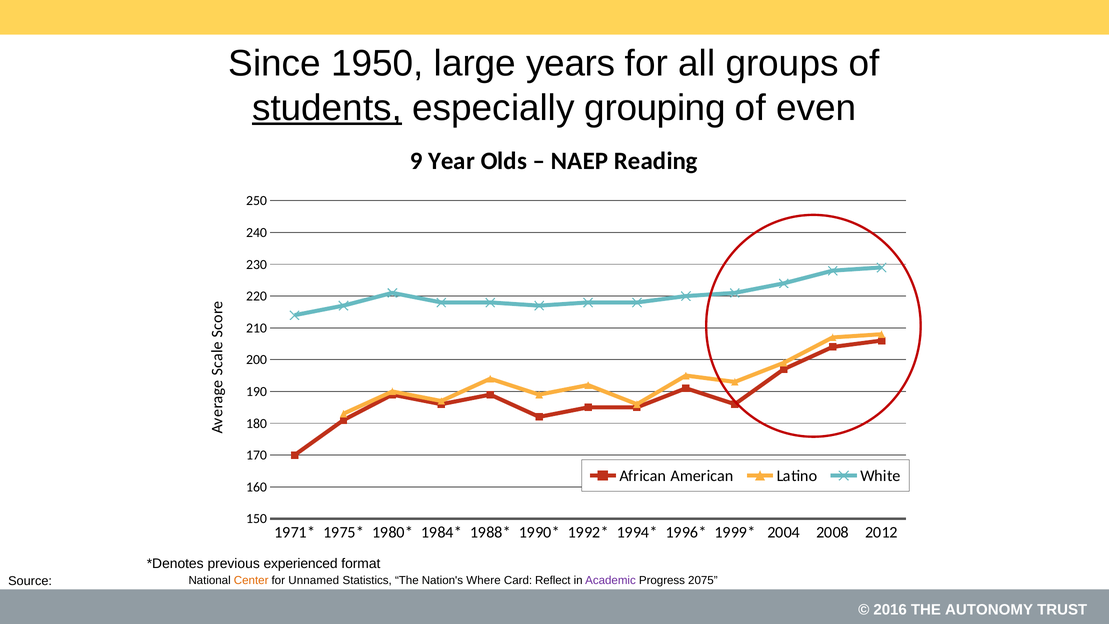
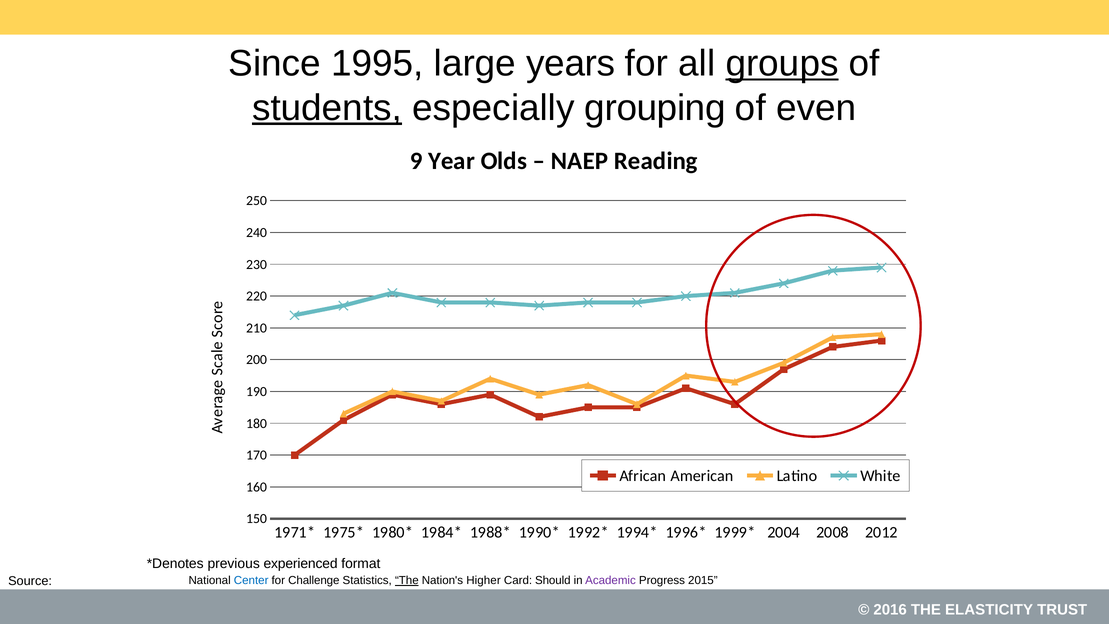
1950: 1950 -> 1995
groups underline: none -> present
Center colour: orange -> blue
Unnamed: Unnamed -> Challenge
The at (407, 580) underline: none -> present
Where: Where -> Higher
Reflect: Reflect -> Should
2075: 2075 -> 2015
AUTONOMY: AUTONOMY -> ELASTICITY
